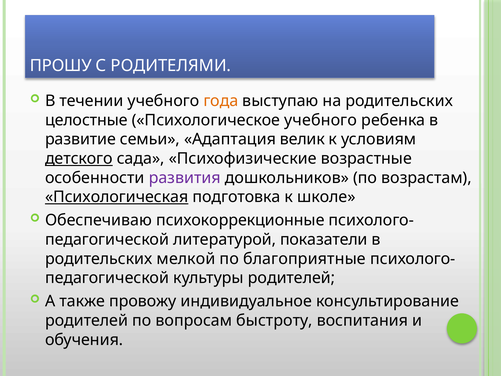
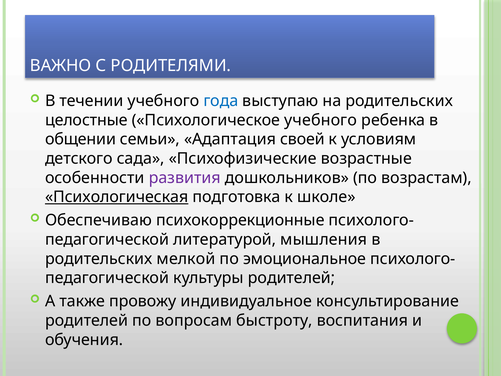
ПРОШУ: ПРОШУ -> ВАЖНО
года colour: orange -> blue
развитие: развитие -> общении
велик: велик -> своей
детского underline: present -> none
показатели: показатели -> мышления
благоприятные: благоприятные -> эмоциональное
